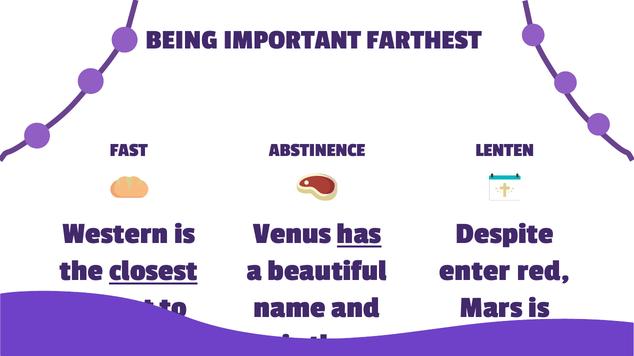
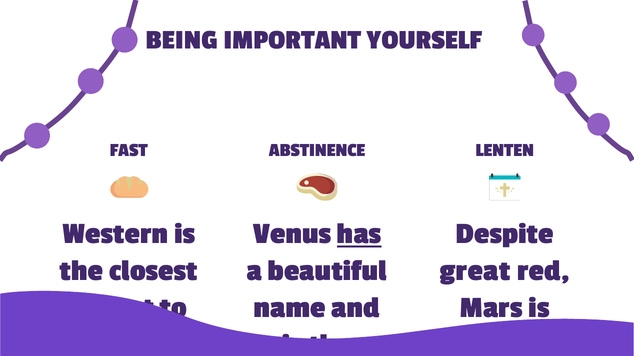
FARTHEST: FARTHEST -> YOURSELF
closest underline: present -> none
enter: enter -> great
